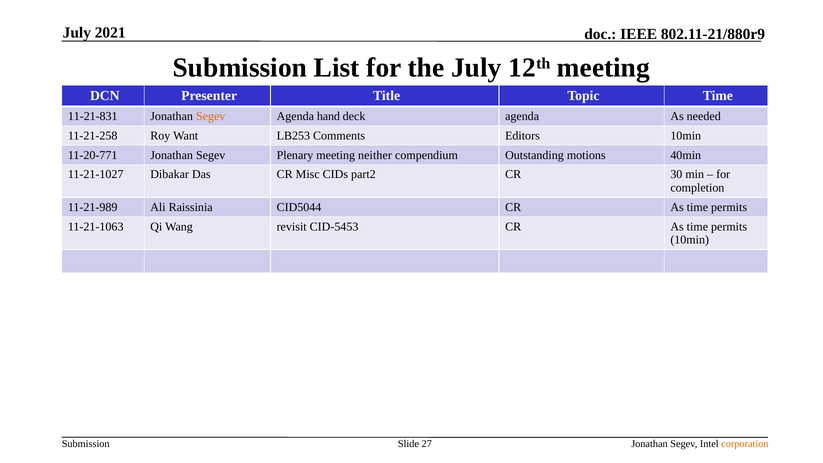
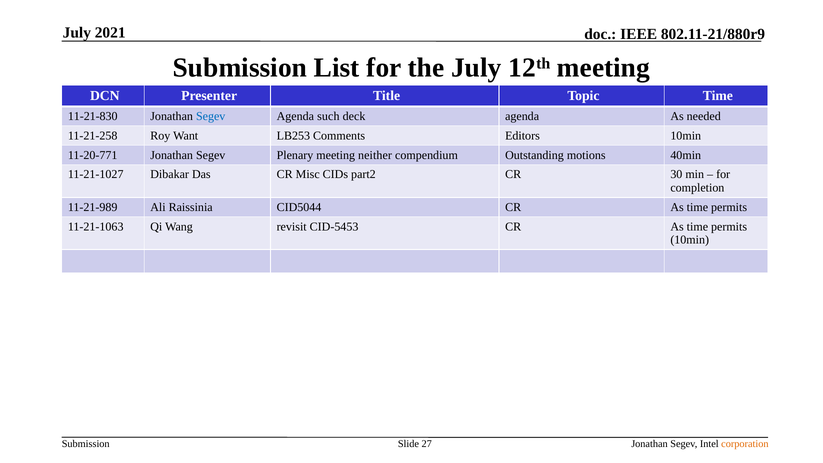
11-21-831: 11-21-831 -> 11-21-830
Segev at (211, 116) colour: orange -> blue
hand: hand -> such
